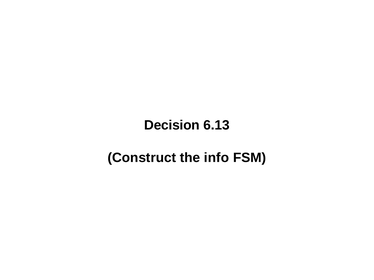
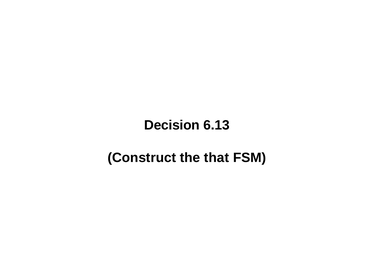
info: info -> that
